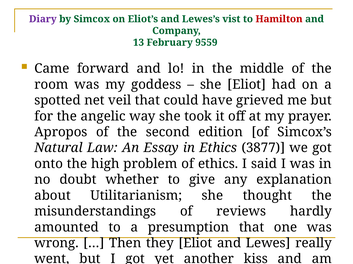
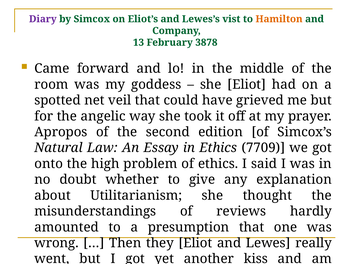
Hamilton colour: red -> orange
9559: 9559 -> 3878
3877: 3877 -> 7709
